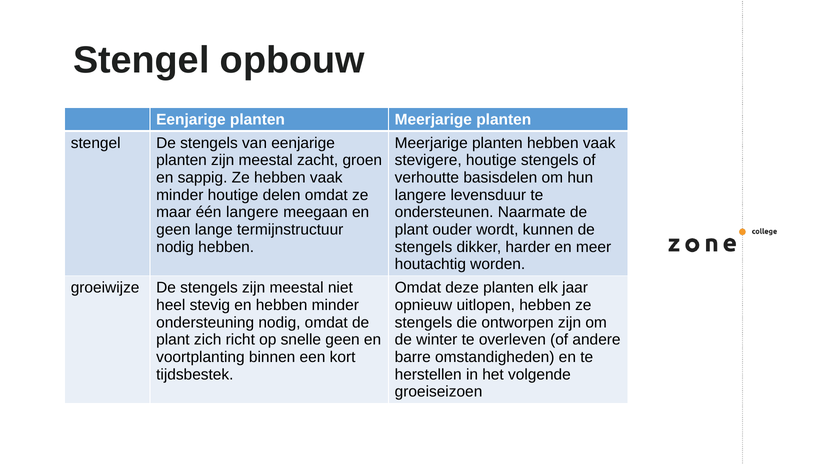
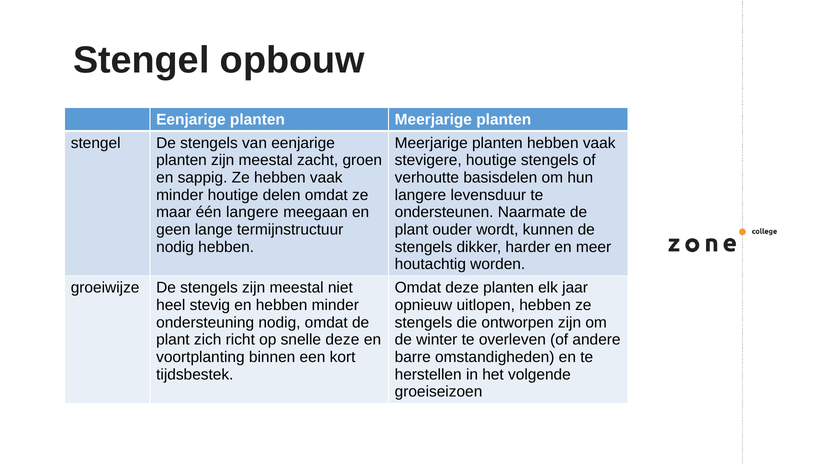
snelle geen: geen -> deze
